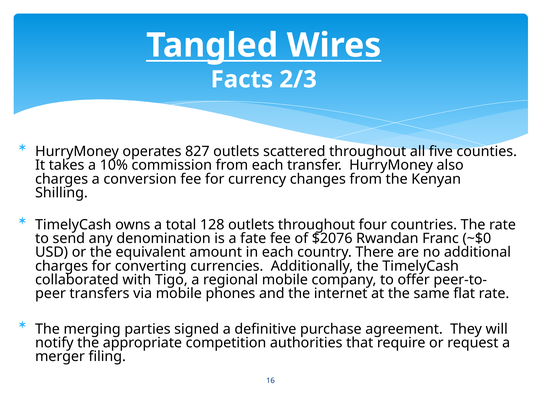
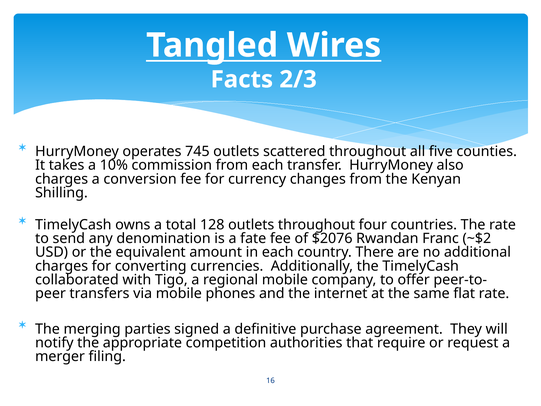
827: 827 -> 745
~$0: ~$0 -> ~$2
